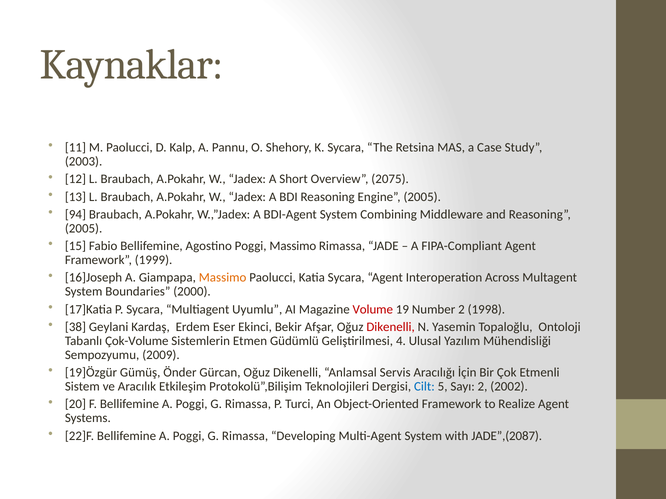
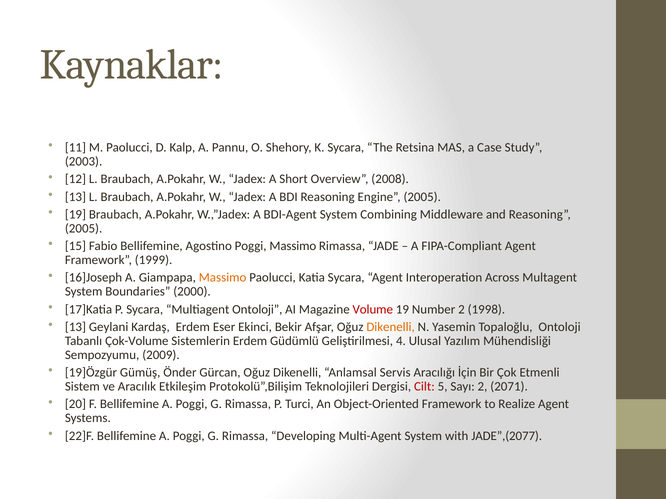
2075: 2075 -> 2008
94 at (75, 215): 94 -> 19
Multiagent Uyumlu: Uyumlu -> Ontoloji
38 at (75, 327): 38 -> 13
Dikenelli at (391, 327) colour: red -> orange
Sistemlerin Etmen: Etmen -> Erdem
Cilt colour: blue -> red
2002: 2002 -> 2071
JADE”,(2087: JADE”,(2087 -> JADE”,(2077
